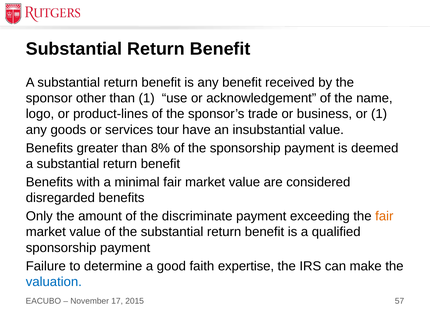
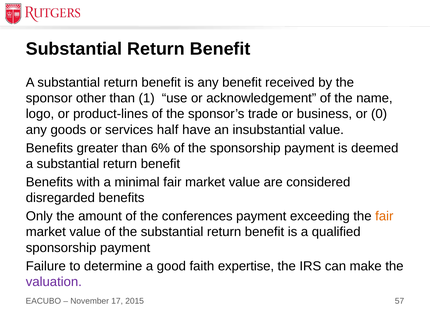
or 1: 1 -> 0
tour: tour -> half
8%: 8% -> 6%
discriminate: discriminate -> conferences
valuation colour: blue -> purple
